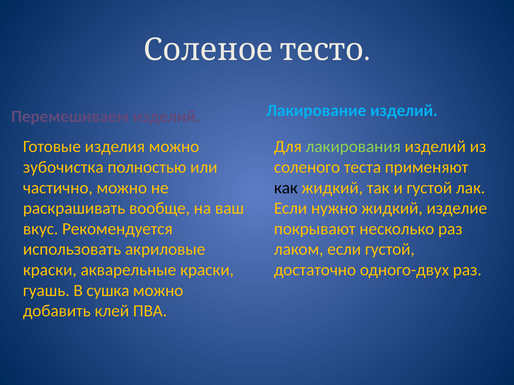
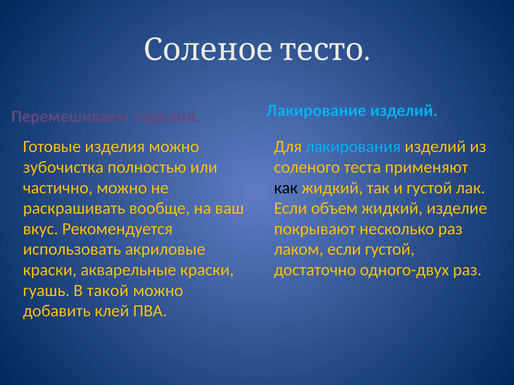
лакирования colour: light green -> light blue
нужно: нужно -> объем
сушка: сушка -> такой
